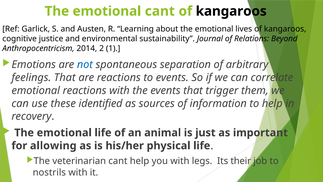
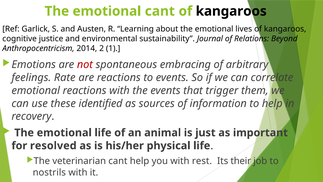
not colour: blue -> red
separation: separation -> embracing
feelings That: That -> Rate
allowing: allowing -> resolved
legs: legs -> rest
